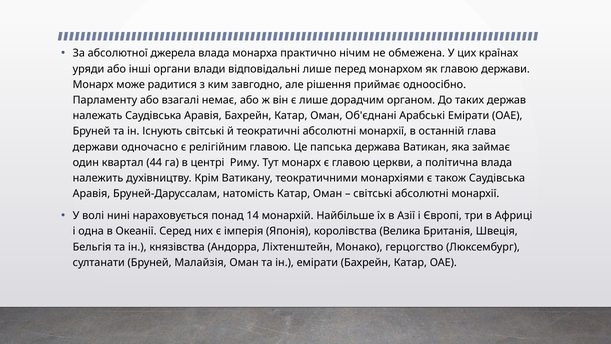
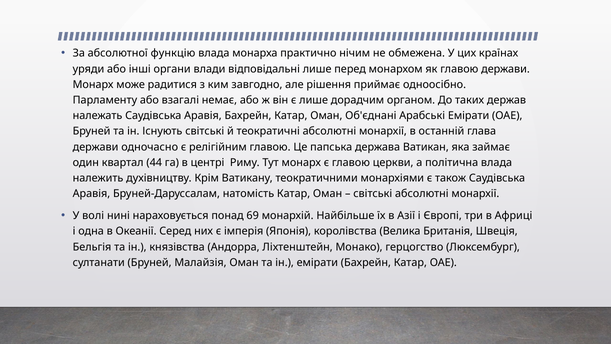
джерела: джерела -> функцію
14: 14 -> 69
